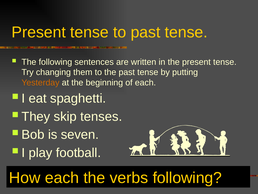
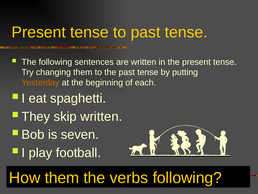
skip tenses: tenses -> written
How each: each -> them
